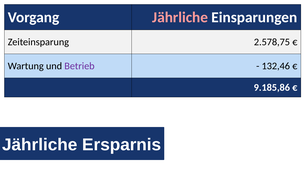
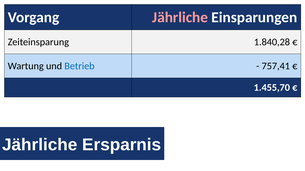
2.578,75: 2.578,75 -> 1.840,28
Betrieb colour: purple -> blue
132,46: 132,46 -> 757,41
9.185,86: 9.185,86 -> 1.455,70
